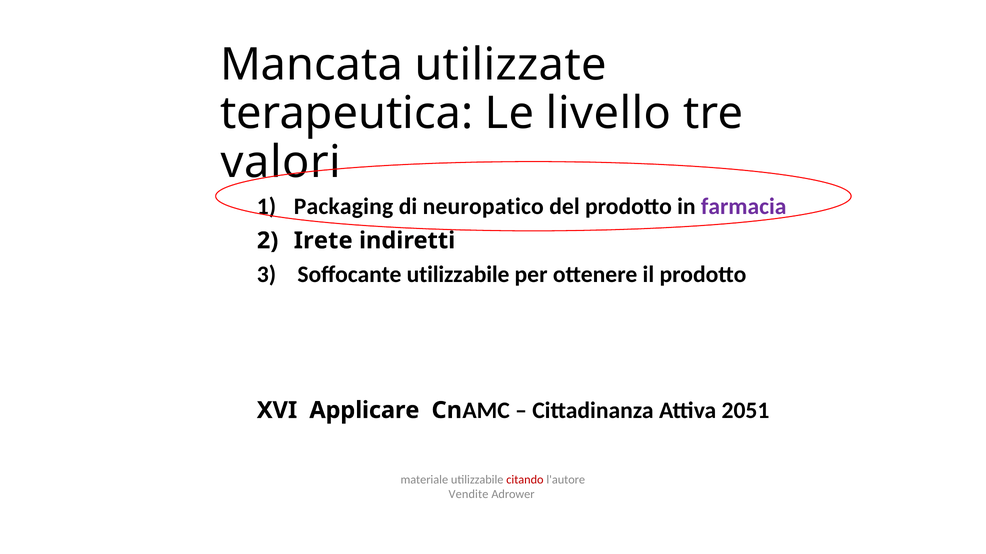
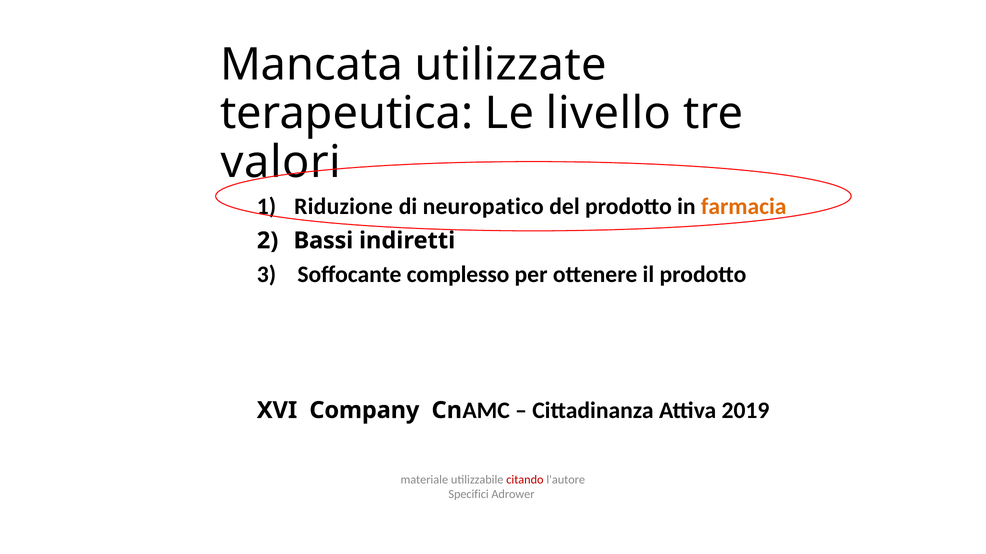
Packaging: Packaging -> Riduzione
farmacia colour: purple -> orange
Irete: Irete -> Bassi
Soffocante utilizzabile: utilizzabile -> complesso
Applicare: Applicare -> Company
2051: 2051 -> 2019
Vendite: Vendite -> Specifici
